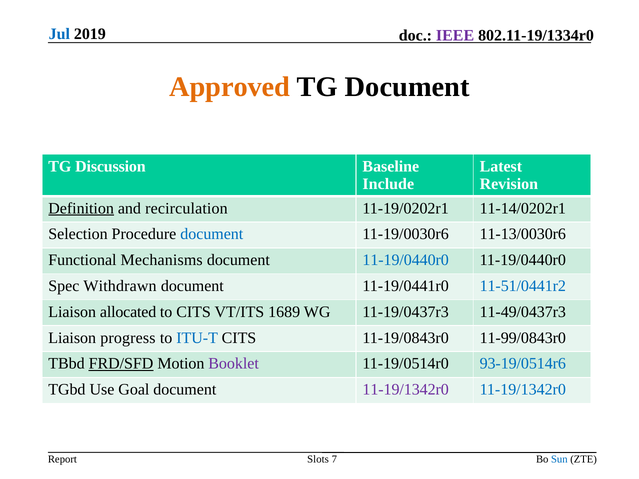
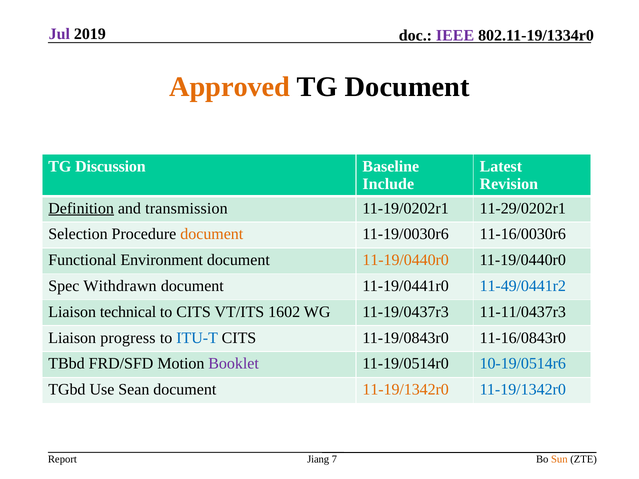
Jul colour: blue -> purple
recirculation: recirculation -> transmission
11-14/0202r1: 11-14/0202r1 -> 11-29/0202r1
document at (212, 234) colour: blue -> orange
11-13/0030r6: 11-13/0030r6 -> 11-16/0030r6
Mechanisms: Mechanisms -> Environment
11-19/0440r0 at (406, 260) colour: blue -> orange
11-51/0441r2: 11-51/0441r2 -> 11-49/0441r2
allocated: allocated -> technical
1689: 1689 -> 1602
11-49/0437r3: 11-49/0437r3 -> 11-11/0437r3
11-99/0843r0: 11-99/0843r0 -> 11-16/0843r0
FRD/SFD underline: present -> none
93-19/0514r6: 93-19/0514r6 -> 10-19/0514r6
Goal: Goal -> Sean
11-19/1342r0 at (406, 390) colour: purple -> orange
Slots: Slots -> Jiang
Sun colour: blue -> orange
